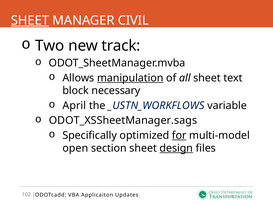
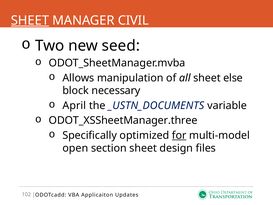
track: track -> seed
manipulation underline: present -> none
text: text -> else
_USTN_WORKFLOWS: _USTN_WORKFLOWS -> _USTN_DOCUMENTS
ODOT_XSSheetManager.sags: ODOT_XSSheetManager.sags -> ODOT_XSSheetManager.three
design underline: present -> none
